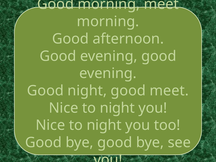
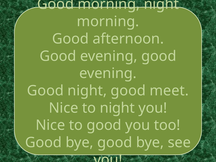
morning meet: meet -> night
night at (104, 125): night -> good
